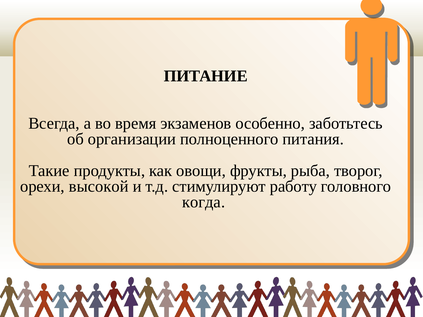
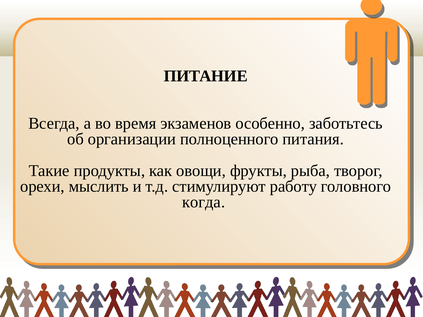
высокой: высокой -> мыслить
